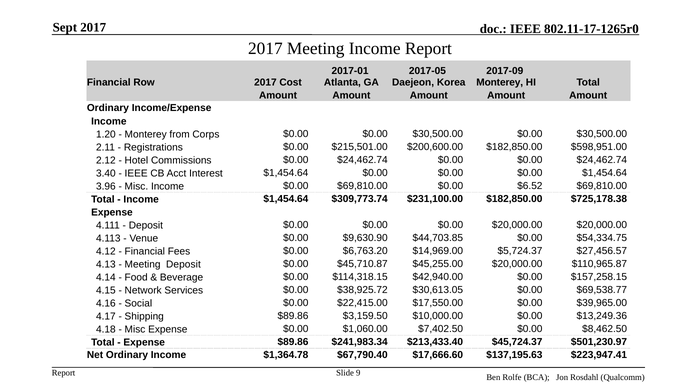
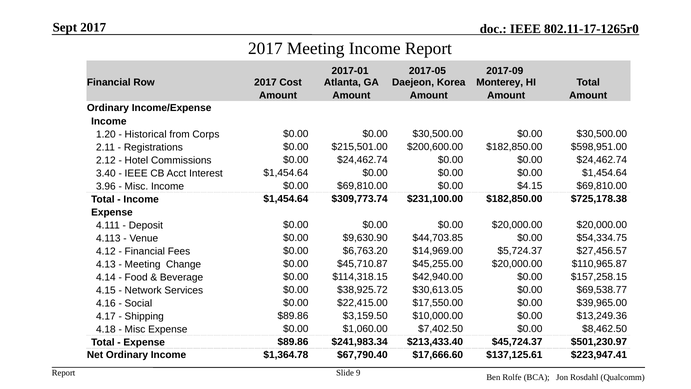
Monterey at (146, 134): Monterey -> Historical
$6.52: $6.52 -> $4.15
Meeting Deposit: Deposit -> Change
$137,195.63: $137,195.63 -> $137,125.61
